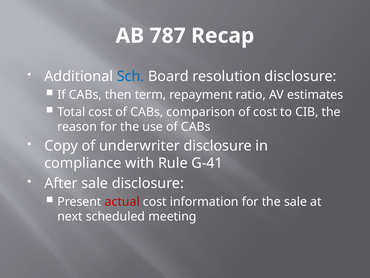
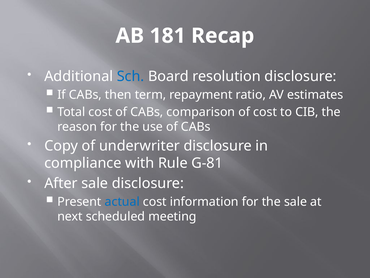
787: 787 -> 181
G-41: G-41 -> G-81
actual colour: red -> blue
